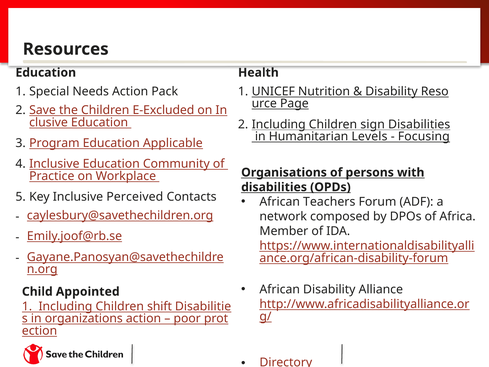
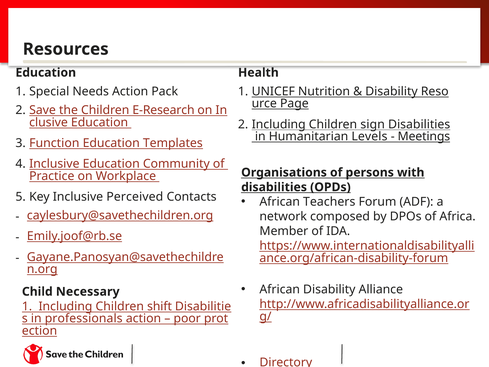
E-Excluded: E-Excluded -> E-Research
Focusing: Focusing -> Meetings
Program: Program -> Function
Applicable: Applicable -> Templates
Appointed: Appointed -> Necessary
organizations: organizations -> professionals
